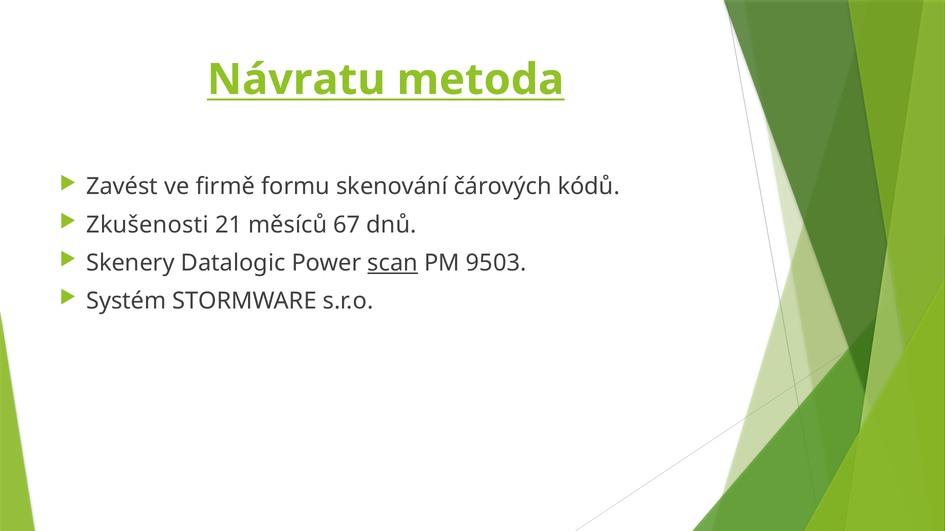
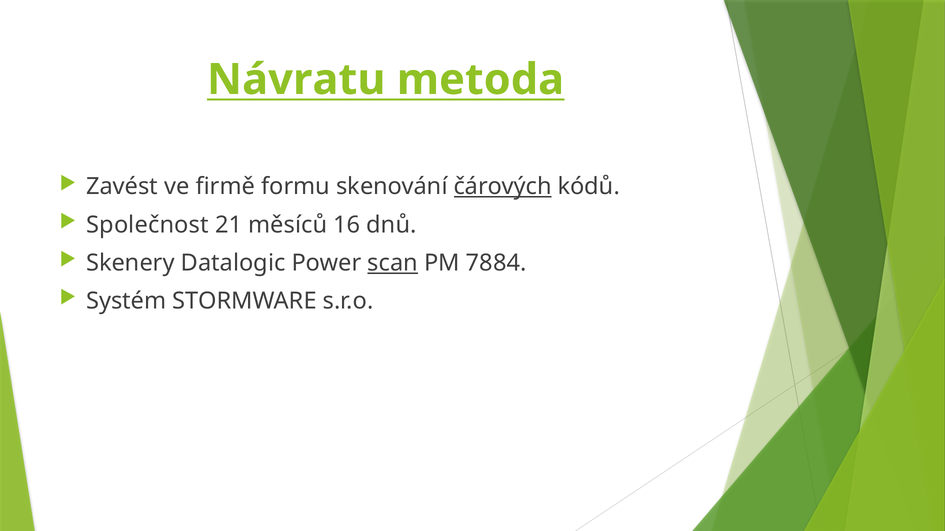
čárových underline: none -> present
Zkušenosti: Zkušenosti -> Společnost
67: 67 -> 16
9503: 9503 -> 7884
